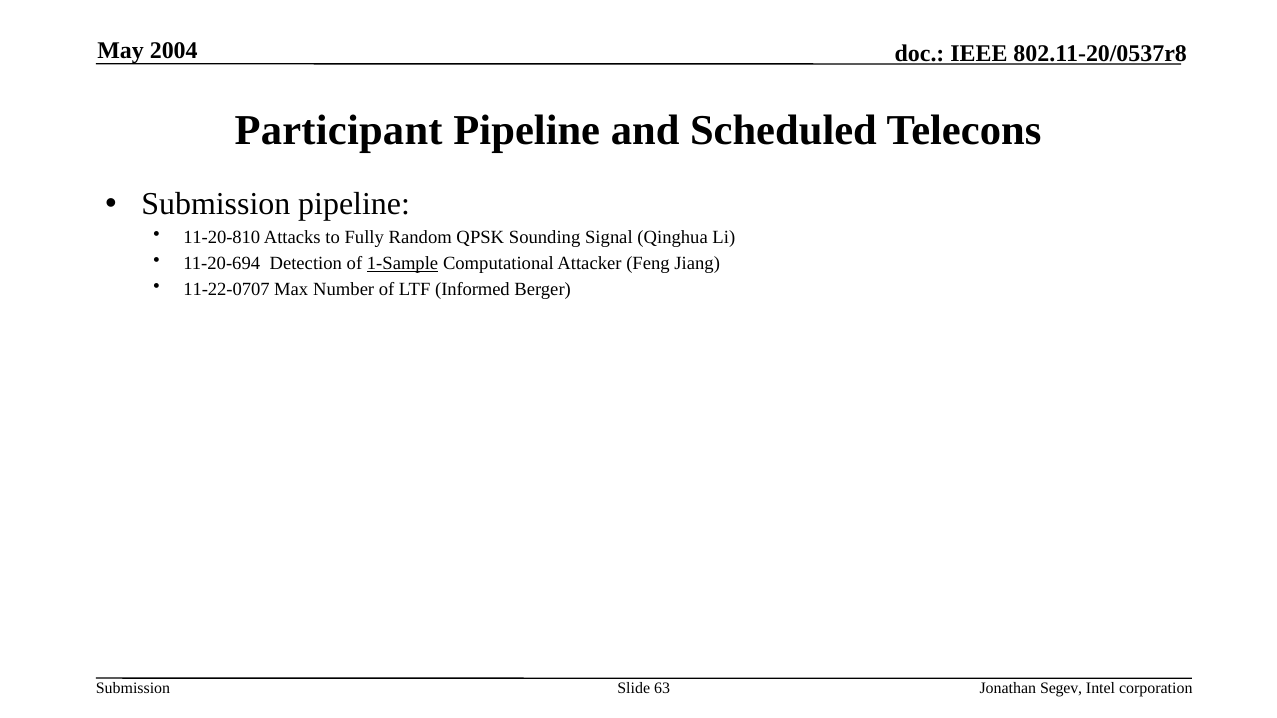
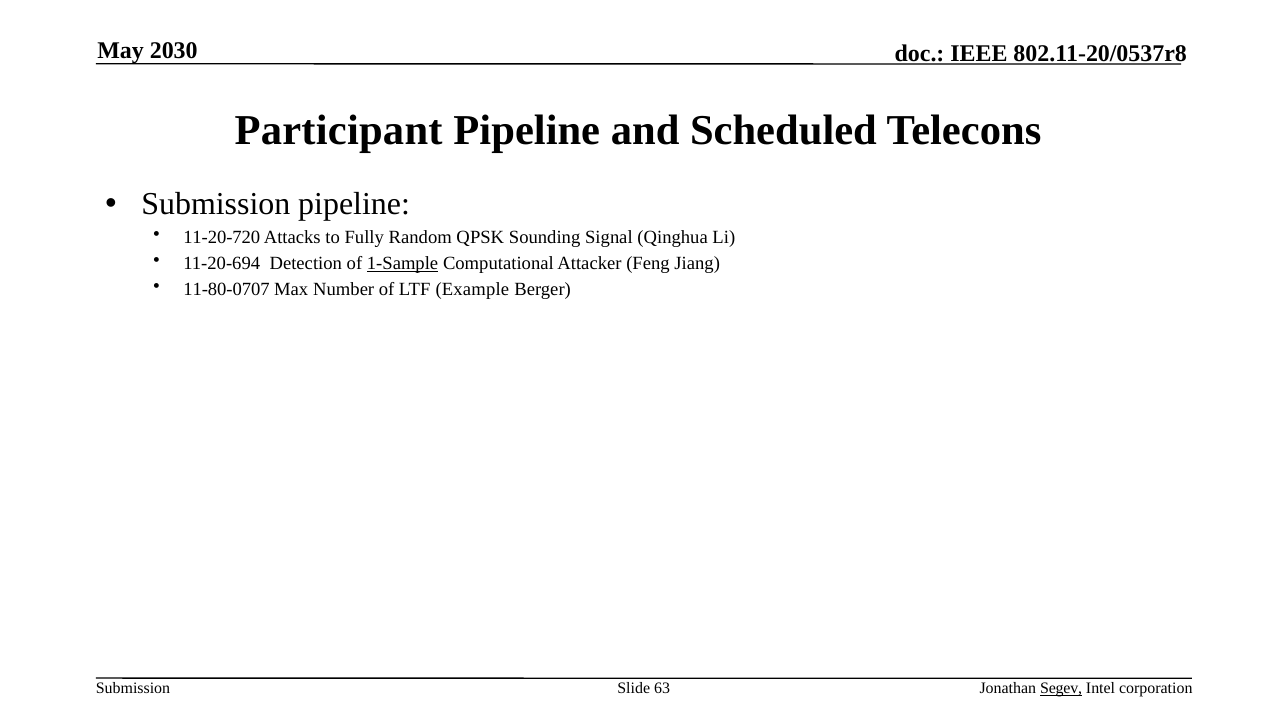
2004: 2004 -> 2030
11-20-810: 11-20-810 -> 11-20-720
11-22-0707: 11-22-0707 -> 11-80-0707
Informed: Informed -> Example
Segev underline: none -> present
